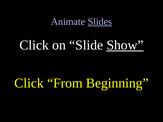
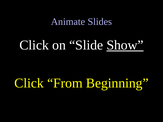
Slides underline: present -> none
